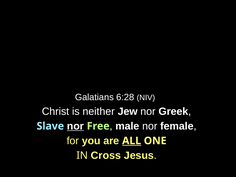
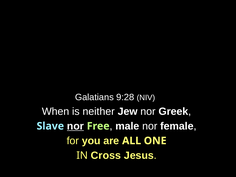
6:28: 6:28 -> 9:28
Christ: Christ -> When
ALL underline: present -> none
